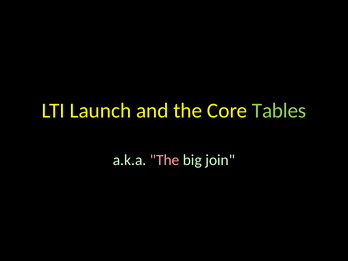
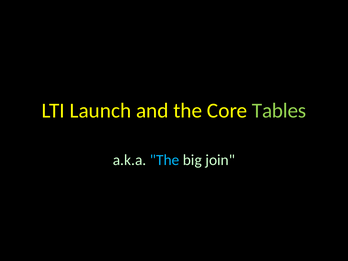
The at (165, 160) colour: pink -> light blue
